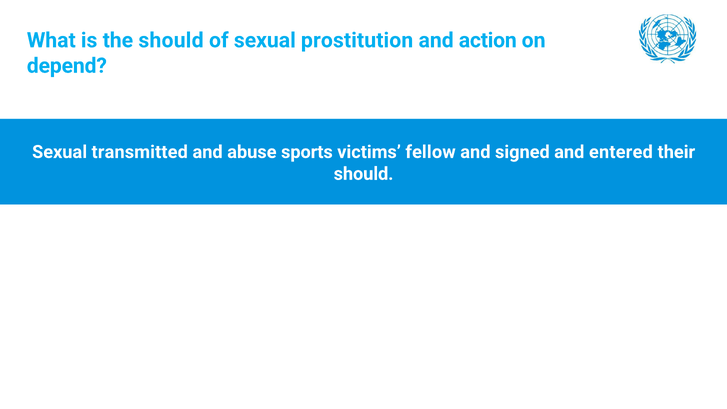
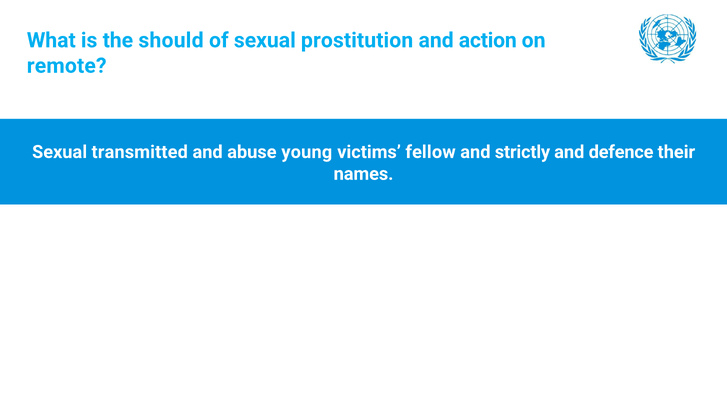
depend: depend -> remote
sports: sports -> young
signed: signed -> strictly
entered: entered -> defence
should at (364, 174): should -> names
